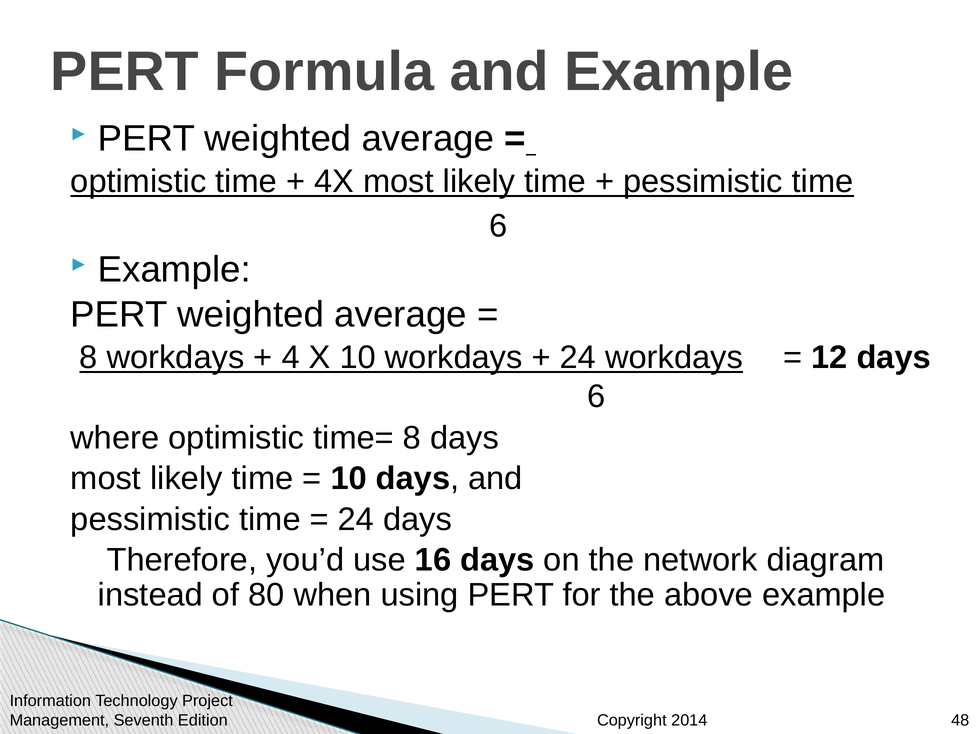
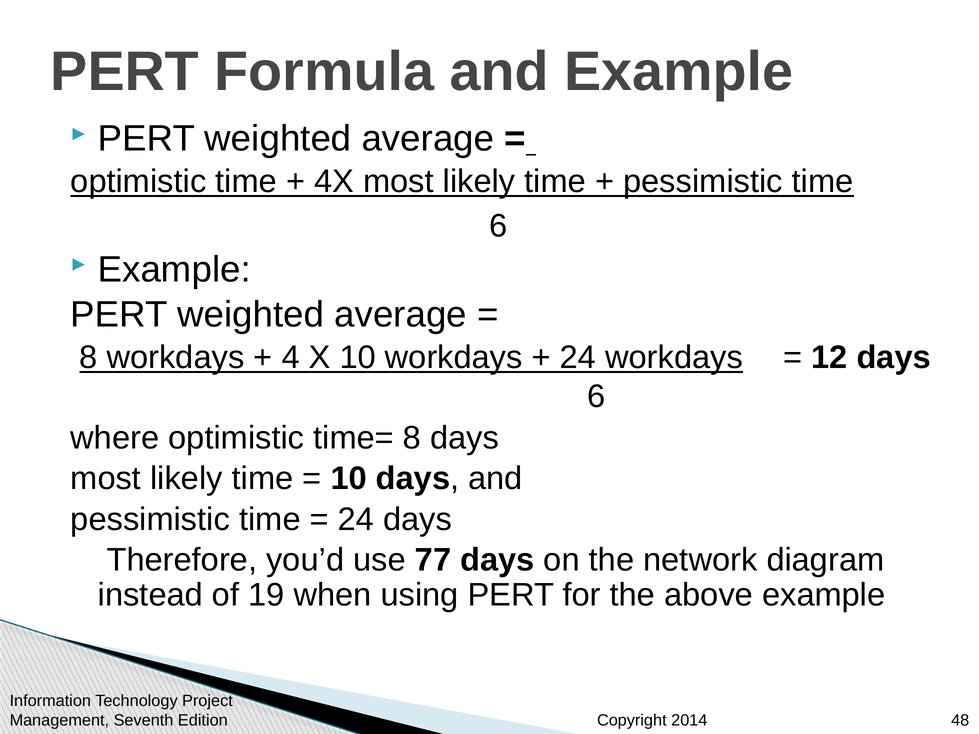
16: 16 -> 77
80: 80 -> 19
